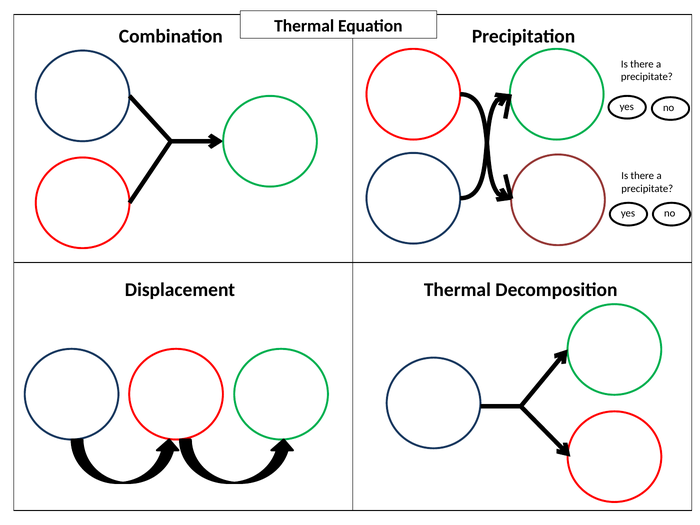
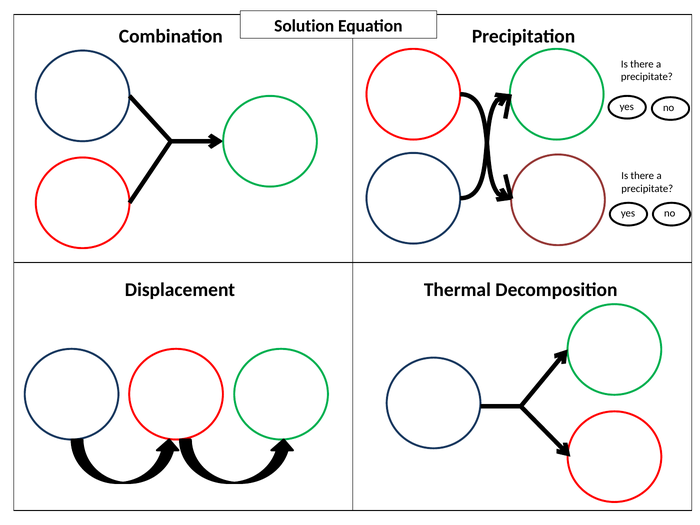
Thermal at (304, 26): Thermal -> Solution
